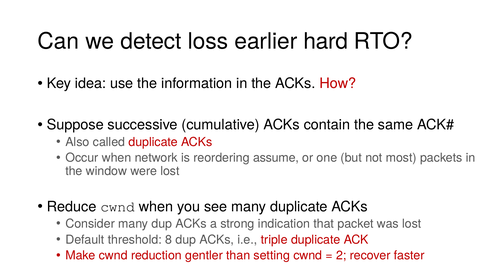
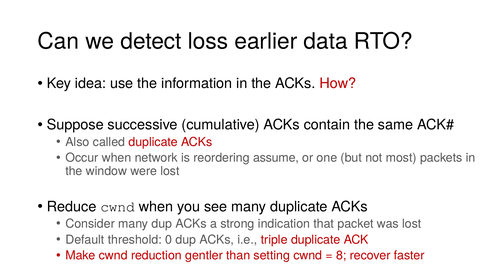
hard: hard -> data
8: 8 -> 0
2: 2 -> 8
